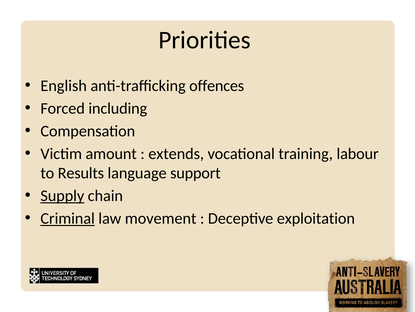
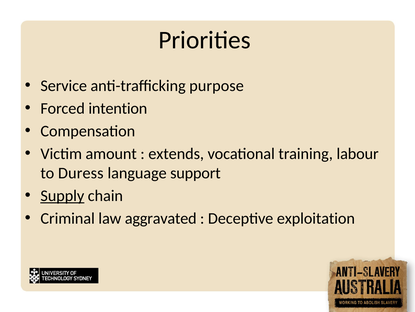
English: English -> Service
offences: offences -> purpose
including: including -> intention
Results: Results -> Duress
Criminal underline: present -> none
movement: movement -> aggravated
